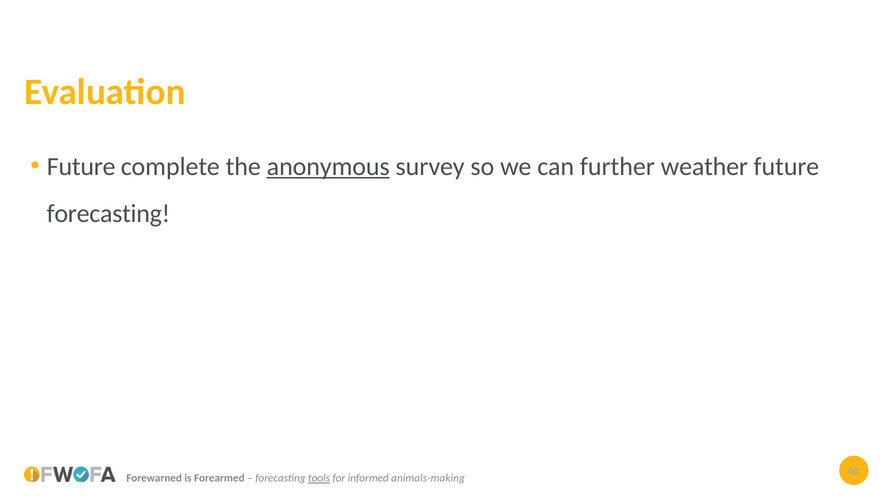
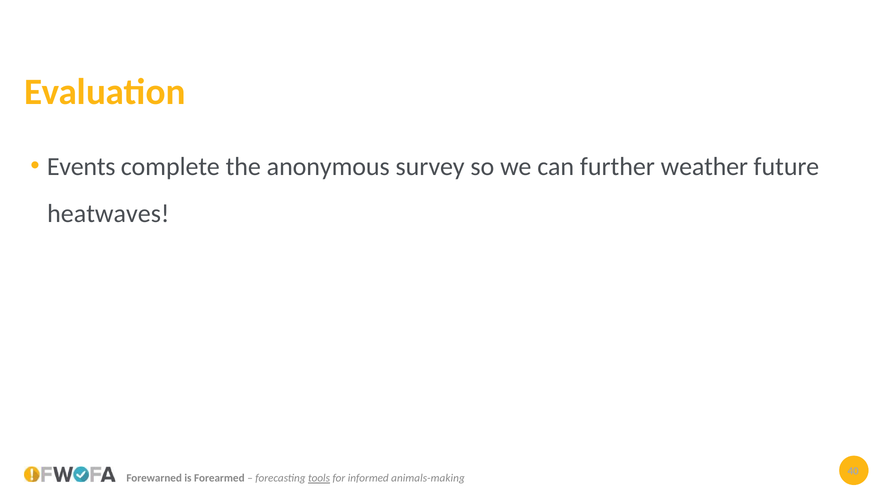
Future at (81, 167): Future -> Events
anonymous underline: present -> none
forecasting at (108, 213): forecasting -> heatwaves
